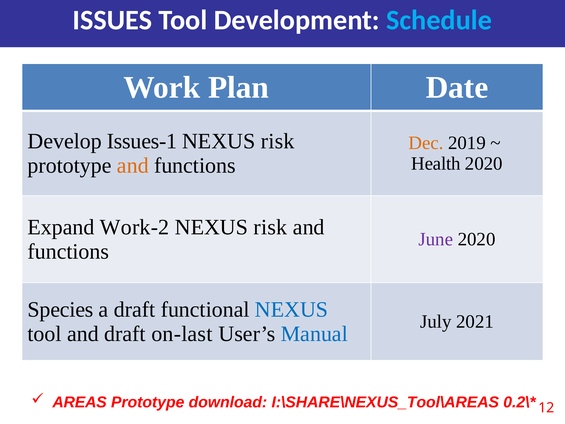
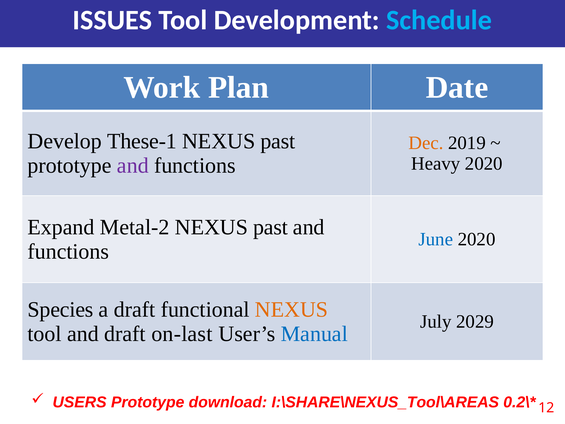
Issues-1: Issues-1 -> These-1
risk at (278, 141): risk -> past
Health: Health -> Heavy
and at (133, 165) colour: orange -> purple
Work-2: Work-2 -> Metal-2
risk at (270, 227): risk -> past
June colour: purple -> blue
NEXUS at (292, 309) colour: blue -> orange
2021: 2021 -> 2029
AREAS: AREAS -> USERS
